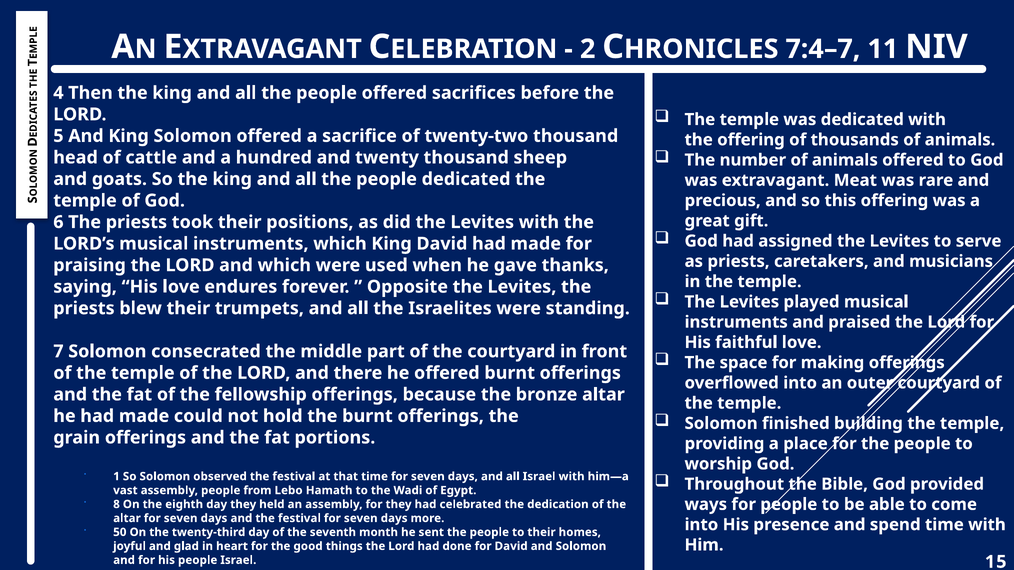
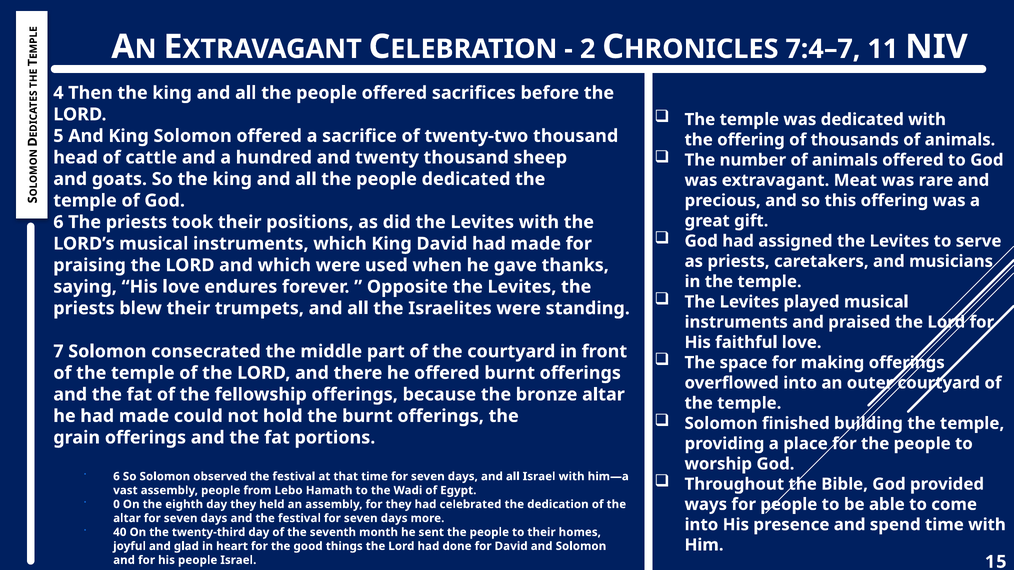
1 at (116, 477): 1 -> 6
8: 8 -> 0
50: 50 -> 40
